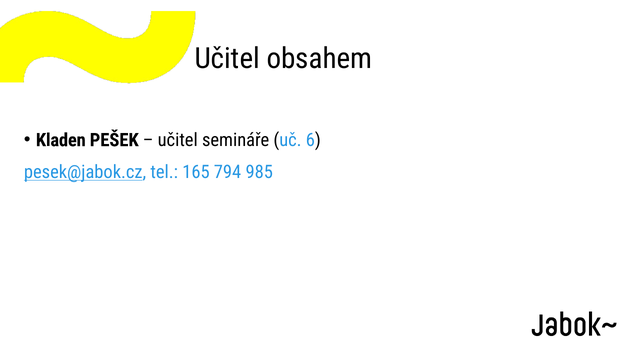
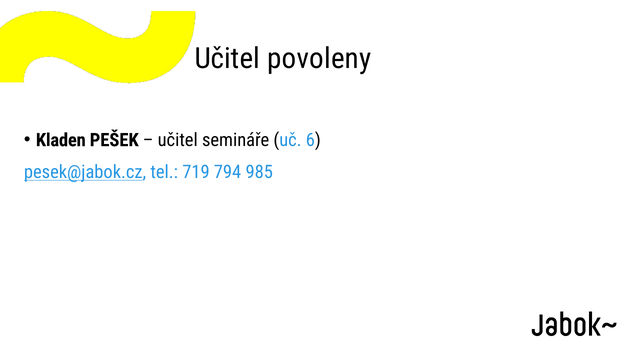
obsahem: obsahem -> povoleny
165: 165 -> 719
